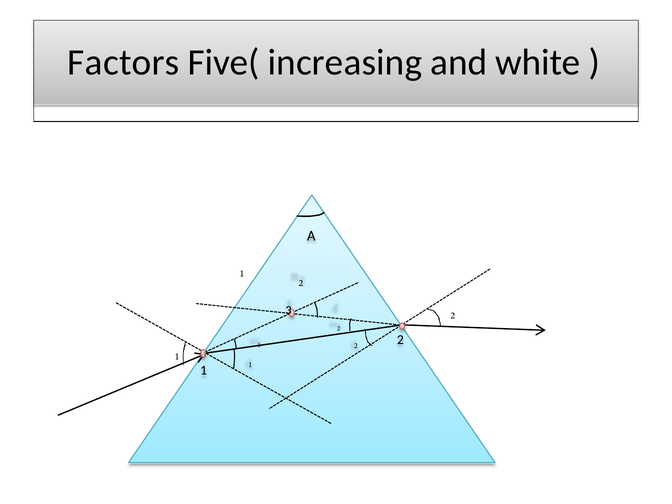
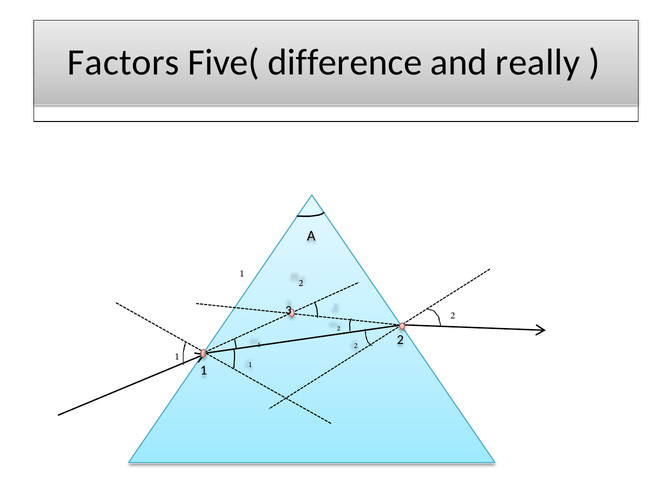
increasing: increasing -> difference
white: white -> really
